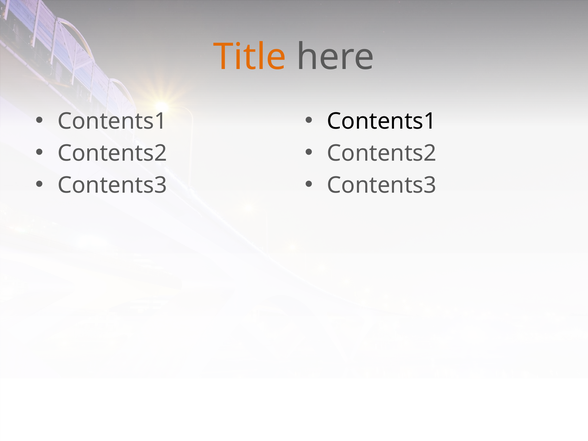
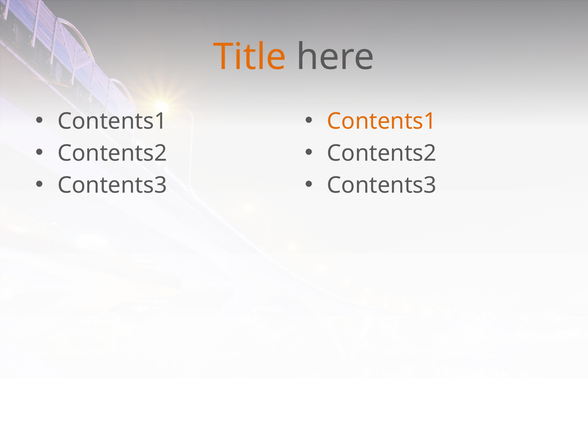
Contents1 at (382, 121) colour: black -> orange
